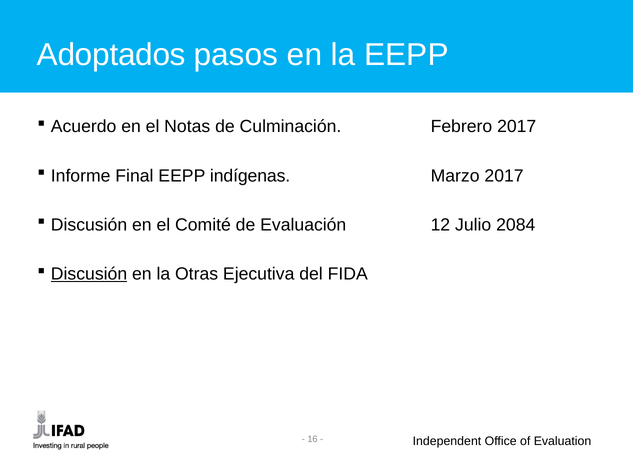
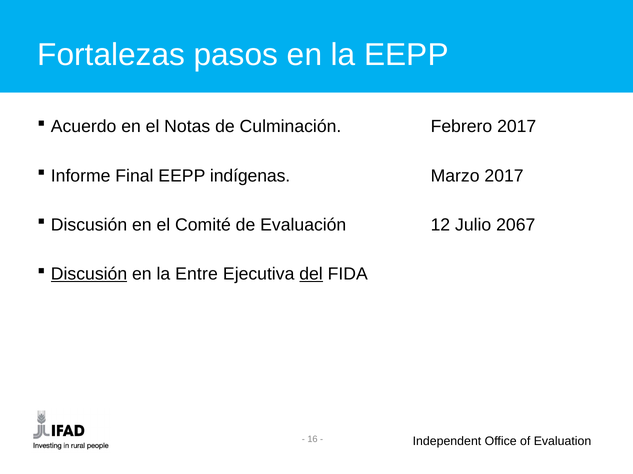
Adoptados: Adoptados -> Fortalezas
2084: 2084 -> 2067
Otras: Otras -> Entre
del underline: none -> present
